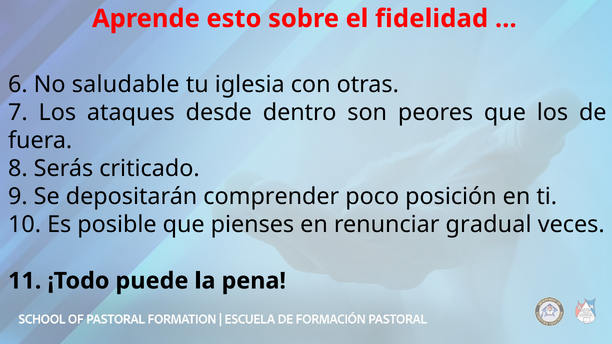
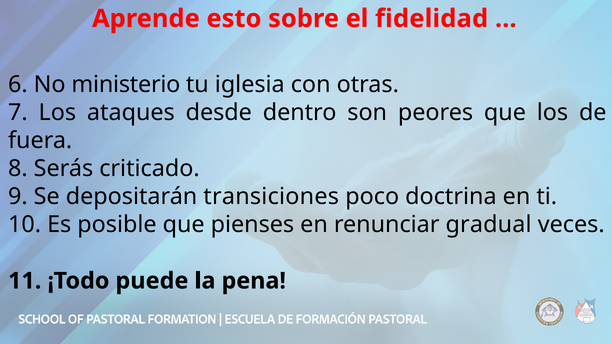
saludable: saludable -> ministerio
comprender: comprender -> transiciones
posición: posición -> doctrina
